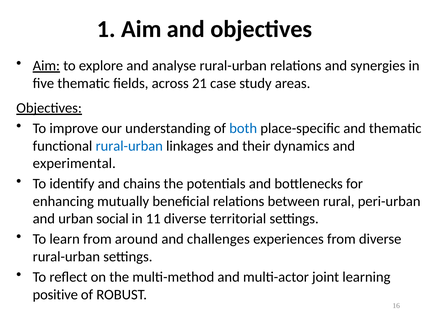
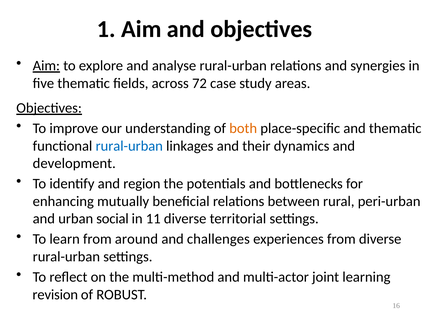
21: 21 -> 72
both colour: blue -> orange
experimental: experimental -> development
chains: chains -> region
positive: positive -> revision
